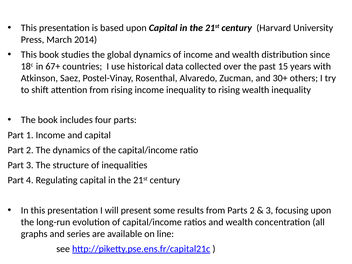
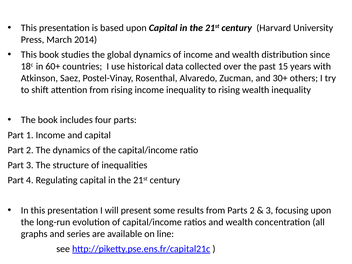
67+: 67+ -> 60+
